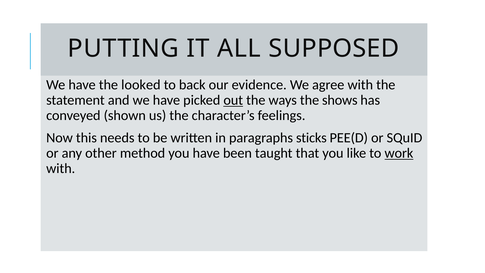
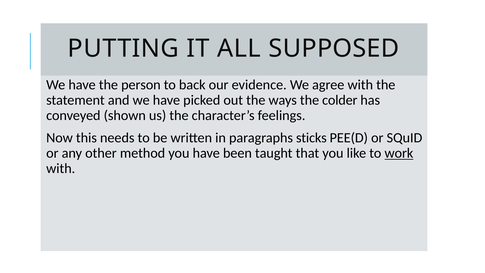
looked: looked -> person
out underline: present -> none
shows: shows -> colder
